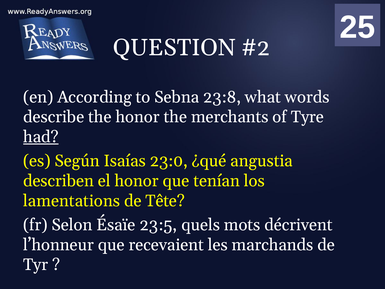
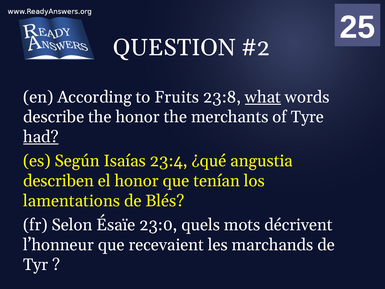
Sebna: Sebna -> Fruits
what underline: none -> present
23:0: 23:0 -> 23:4
Tête: Tête -> Blés
23:5: 23:5 -> 23:0
